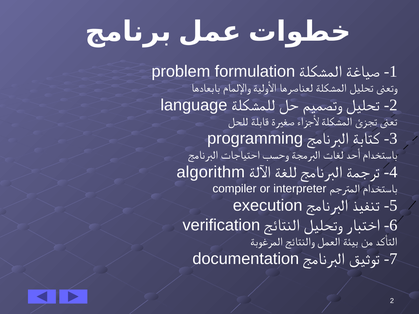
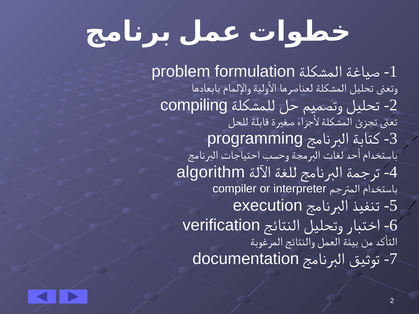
language: language -> compiling
